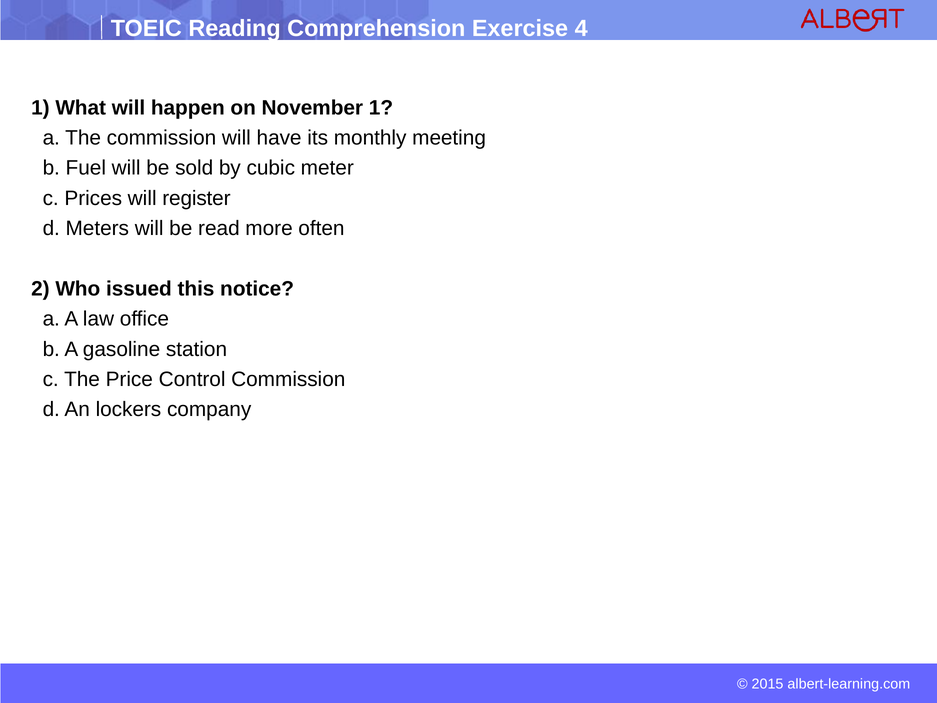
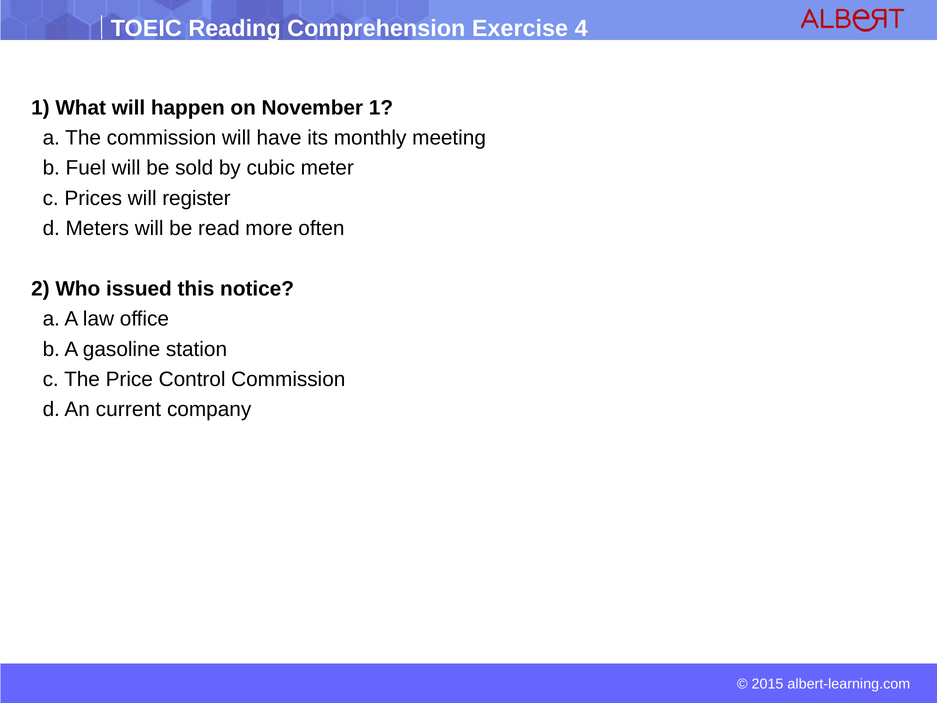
lockers: lockers -> current
